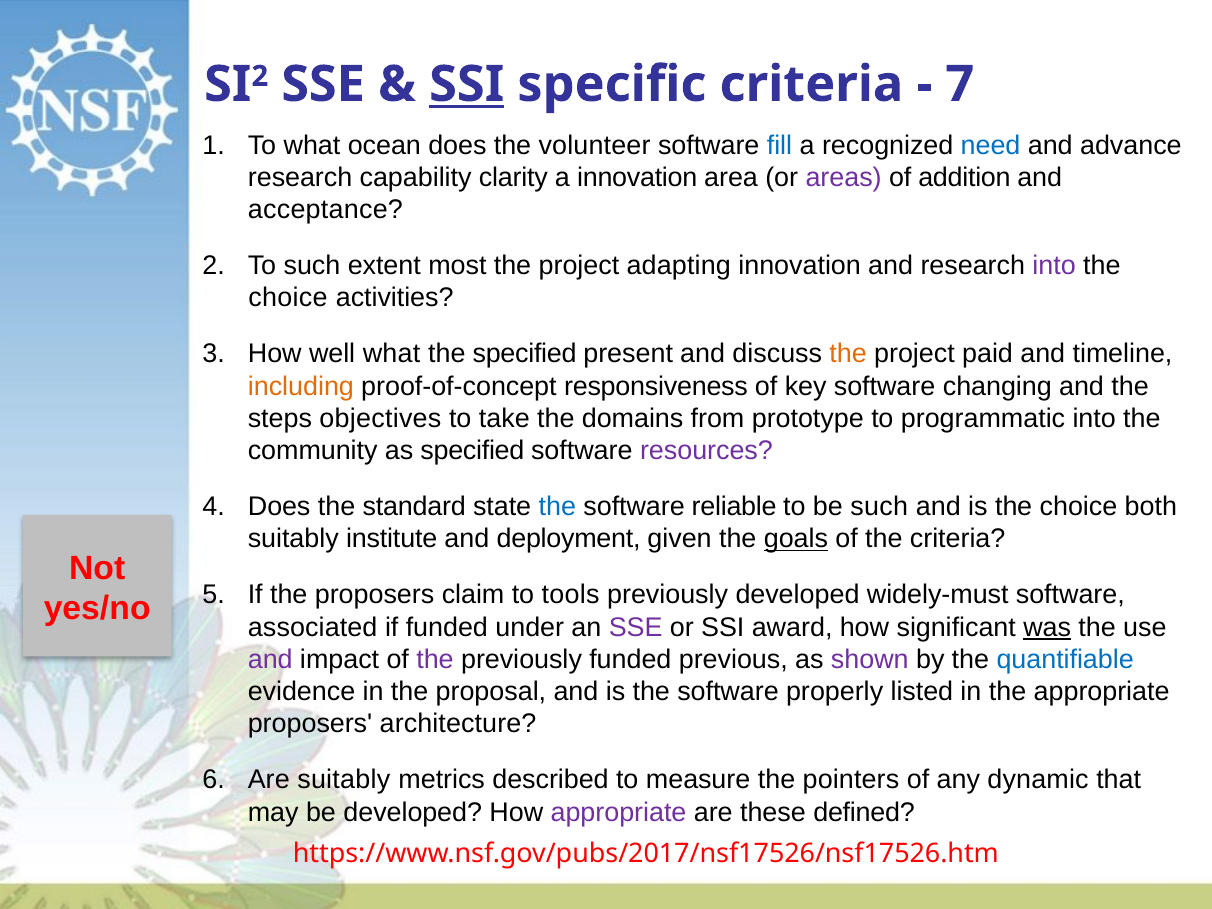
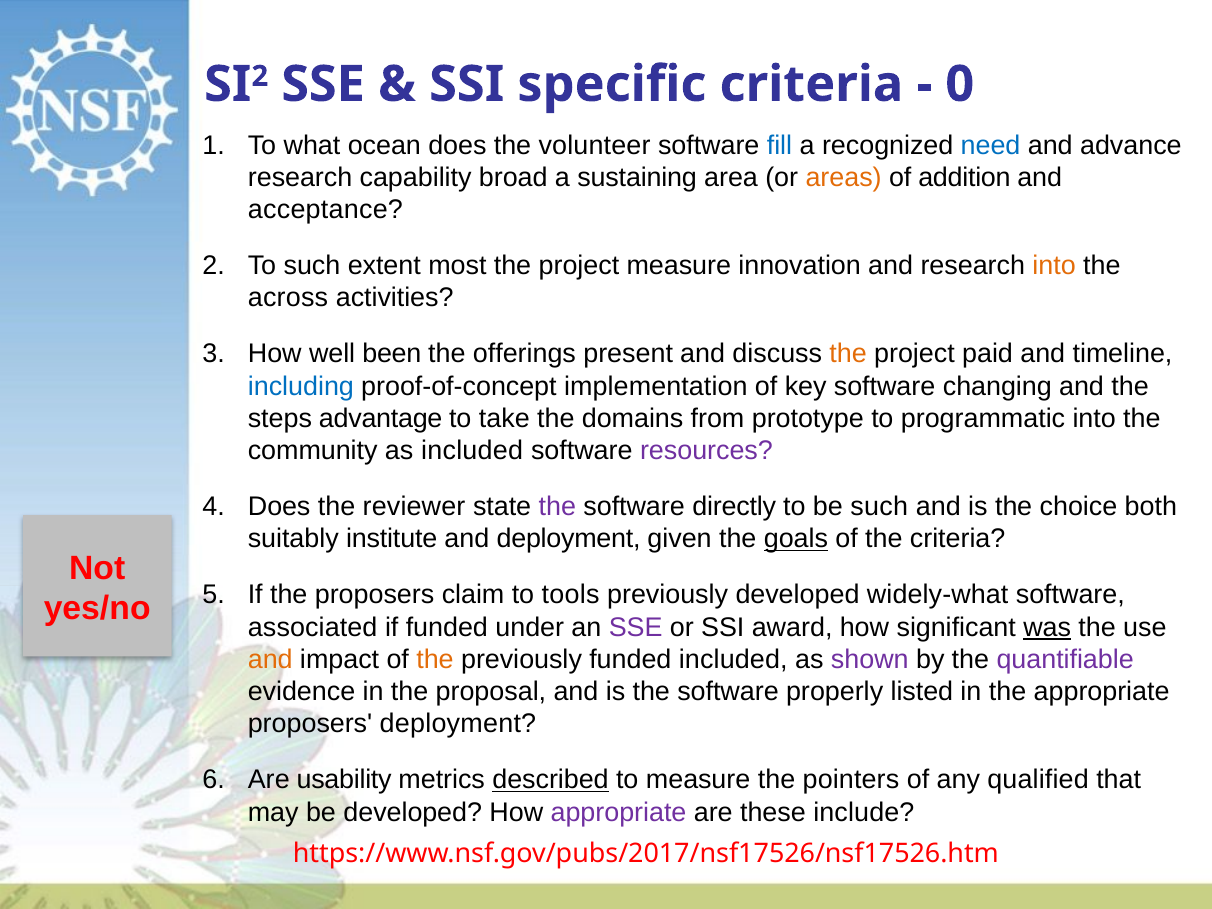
SSI at (467, 84) underline: present -> none
7: 7 -> 0
clarity: clarity -> broad
a innovation: innovation -> sustaining
areas colour: purple -> orange
project adapting: adapting -> measure
into at (1054, 266) colour: purple -> orange
choice at (288, 298): choice -> across
well what: what -> been
the specified: specified -> offerings
including colour: orange -> blue
responsiveness: responsiveness -> implementation
objectives: objectives -> advantage
as specified: specified -> included
standard: standard -> reviewer
the at (557, 507) colour: blue -> purple
reliable: reliable -> directly
widely-must: widely-must -> widely-what
and at (270, 659) colour: purple -> orange
the at (435, 659) colour: purple -> orange
funded previous: previous -> included
quantifiable colour: blue -> purple
proposers architecture: architecture -> deployment
Are suitably: suitably -> usability
described underline: none -> present
dynamic: dynamic -> qualified
defined: defined -> include
